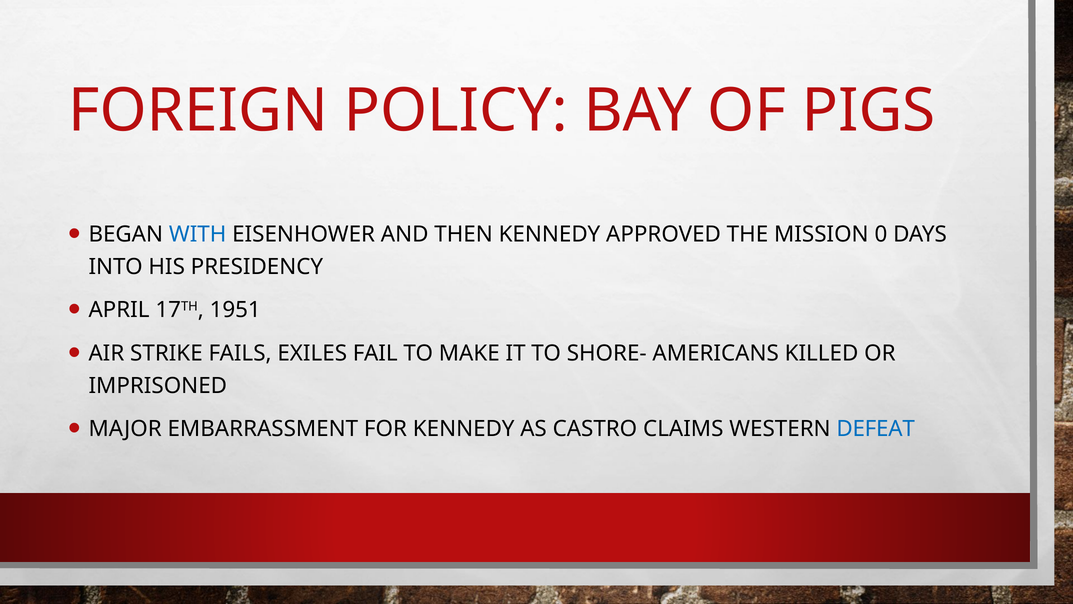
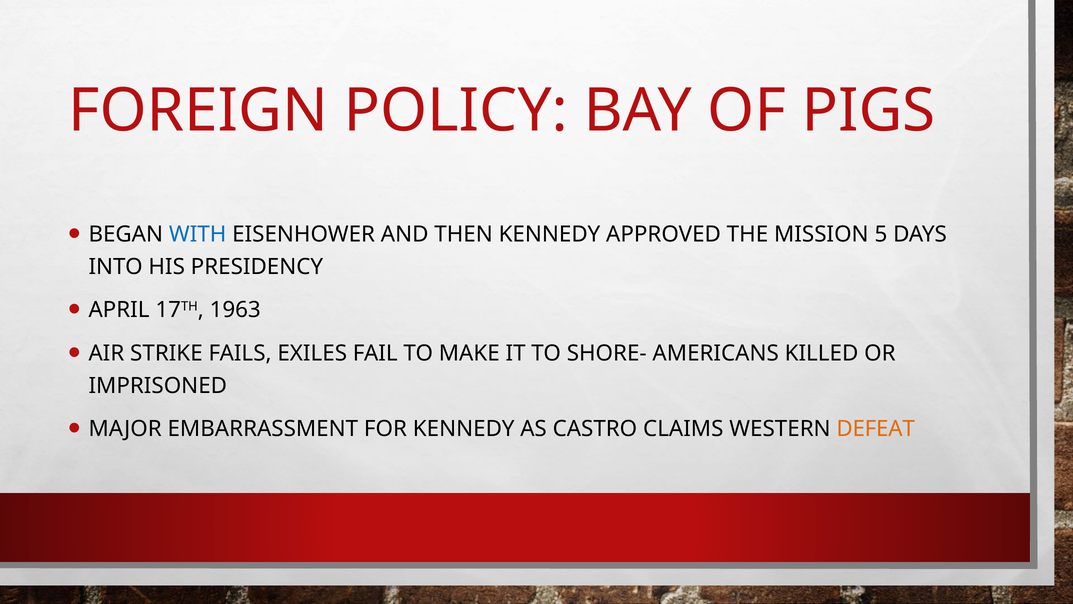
0: 0 -> 5
1951: 1951 -> 1963
DEFEAT colour: blue -> orange
